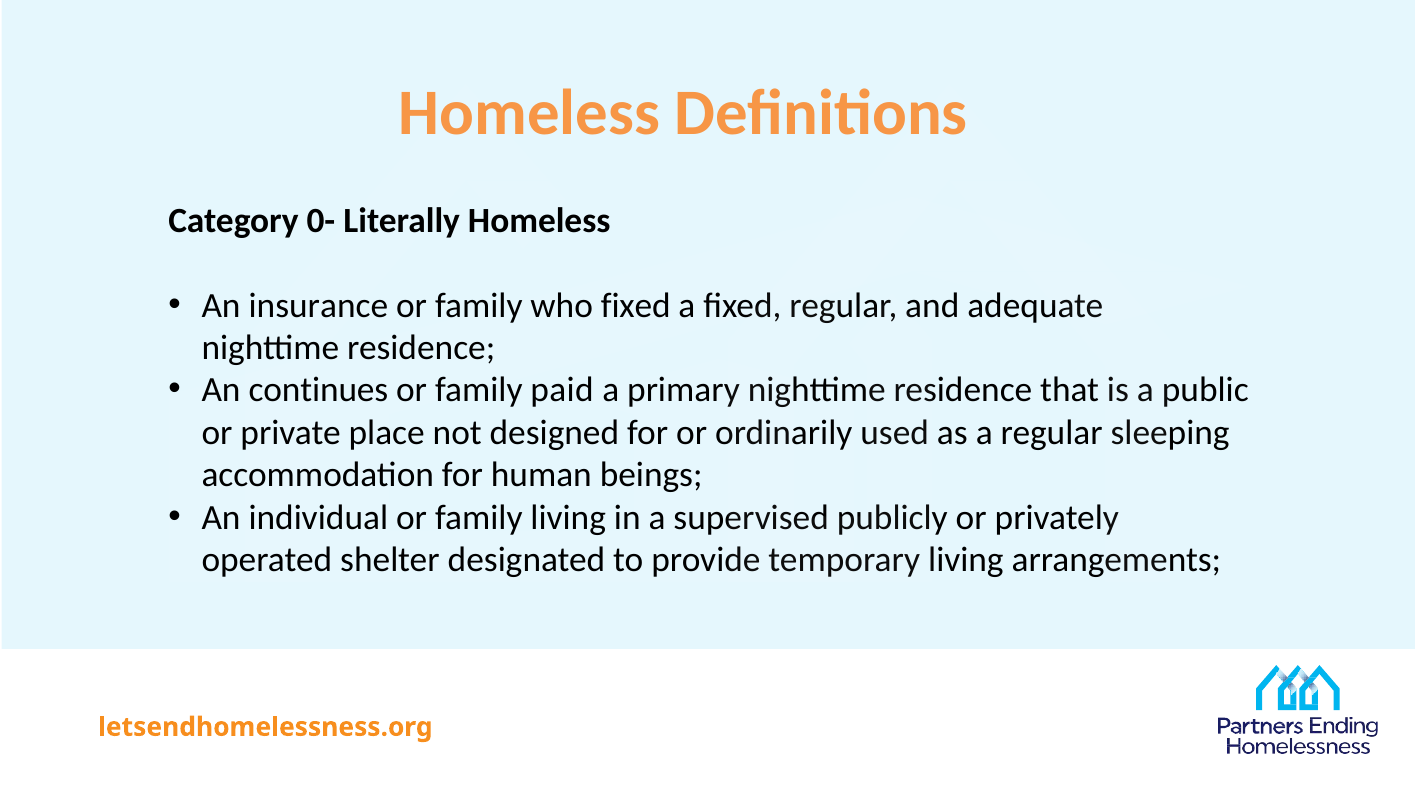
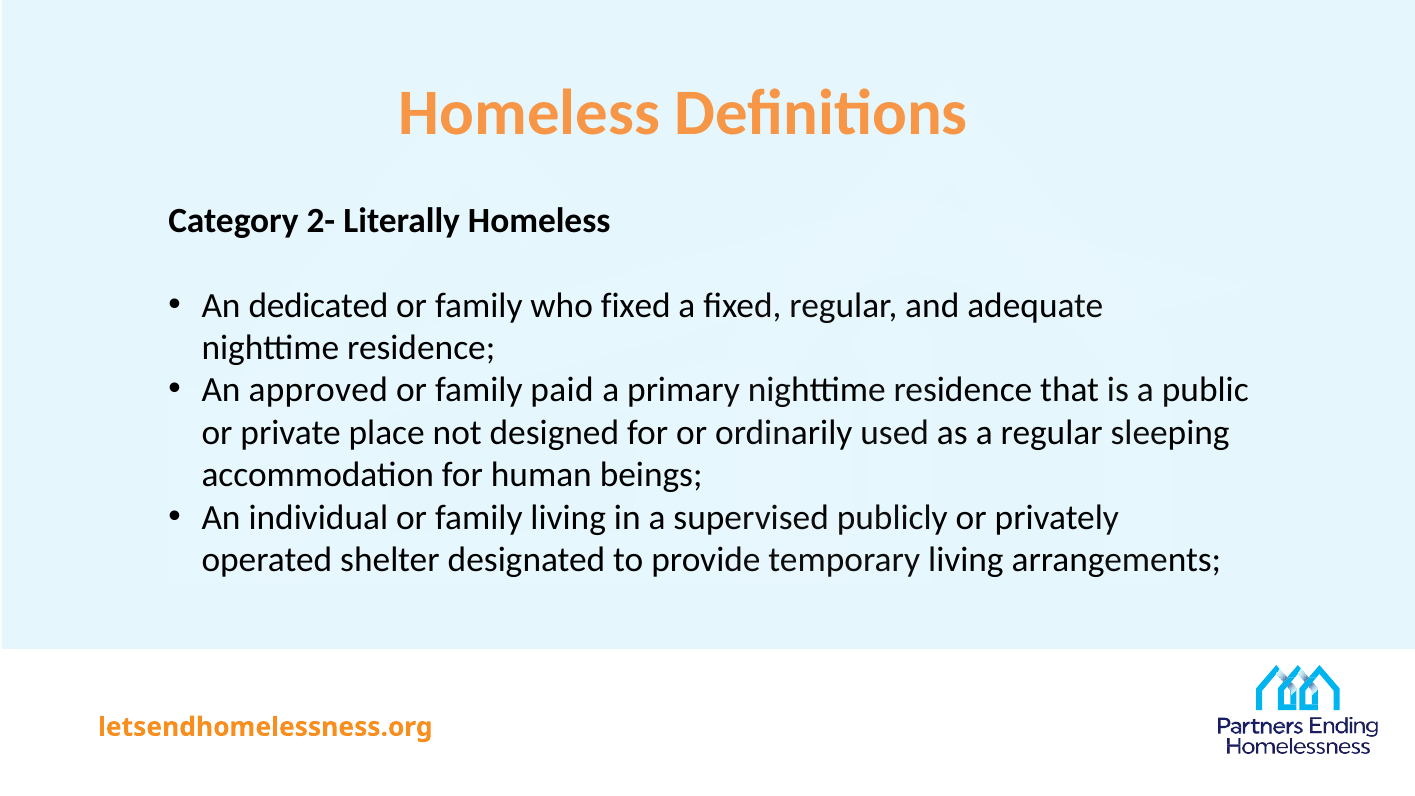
0-: 0- -> 2-
insurance: insurance -> dedicated
continues: continues -> approved
